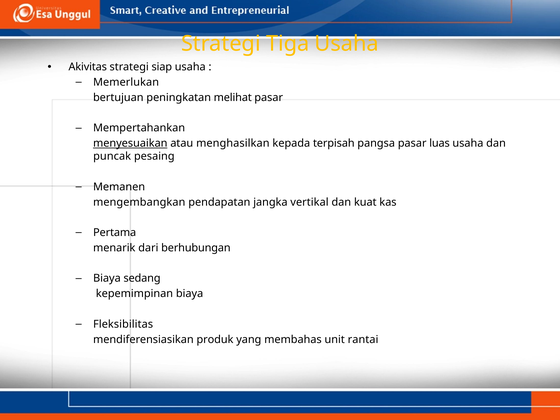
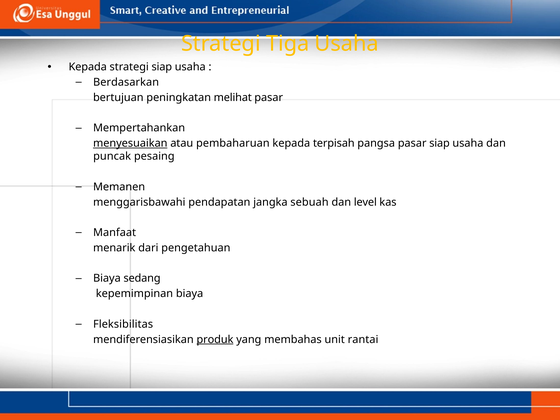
Akivitas at (88, 67): Akivitas -> Kepada
Memerlukan: Memerlukan -> Berdasarkan
menghasilkan: menghasilkan -> pembaharuan
pasar luas: luas -> siap
mengembangkan: mengembangkan -> menggarisbawahi
vertikal: vertikal -> sebuah
kuat: kuat -> level
Pertama: Pertama -> Manfaat
berhubungan: berhubungan -> pengetahuan
produk underline: none -> present
